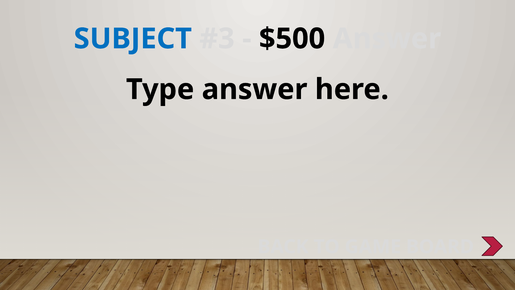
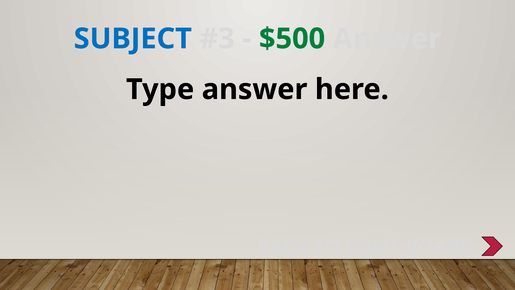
$500 colour: black -> green
